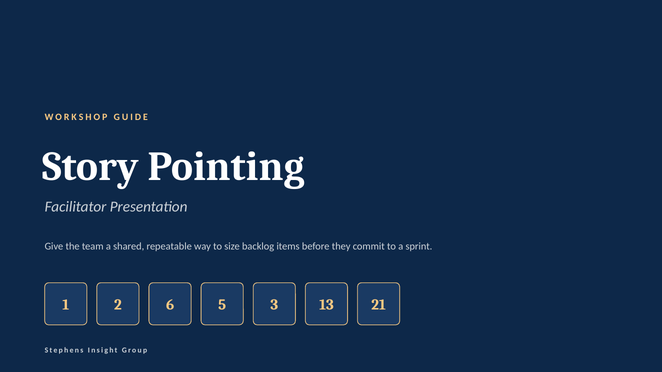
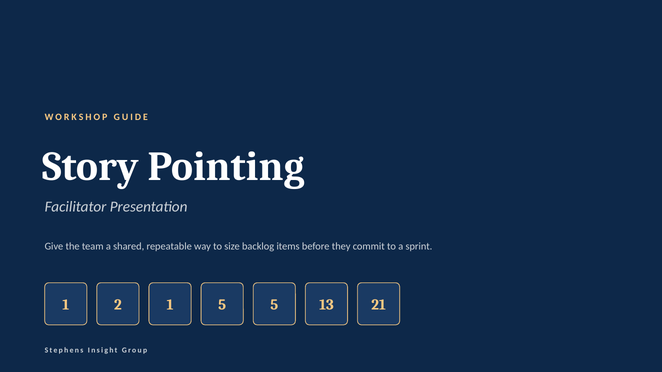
2 6: 6 -> 1
5 3: 3 -> 5
